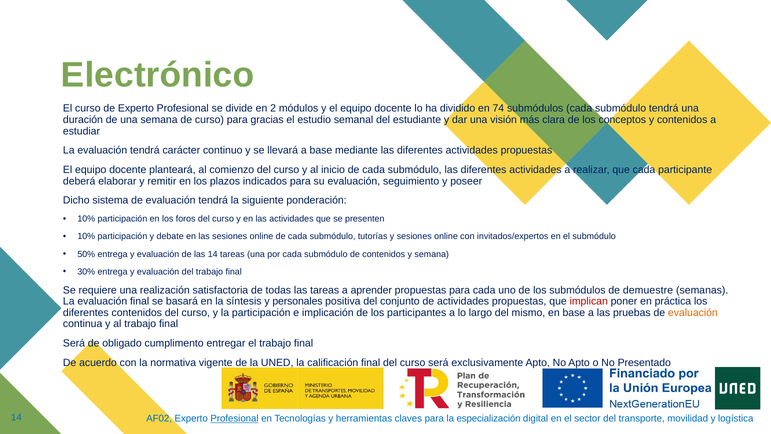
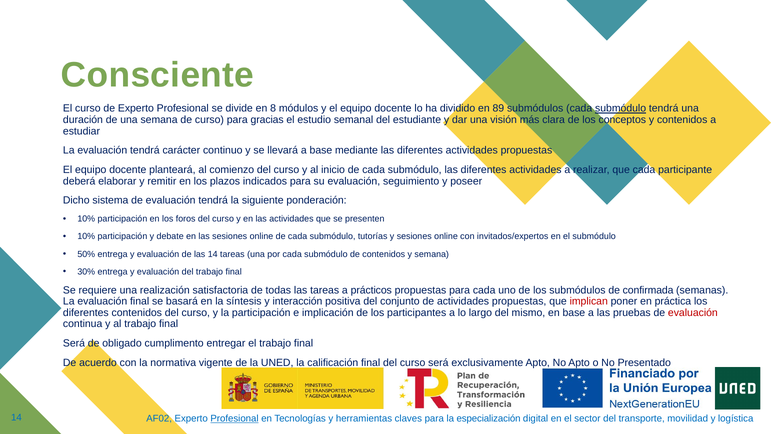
Electrónico: Electrónico -> Consciente
2: 2 -> 8
74: 74 -> 89
submódulo at (621, 108) underline: none -> present
aprender: aprender -> prácticos
demuestre: demuestre -> confirmada
personales: personales -> interacción
evaluación at (693, 312) colour: orange -> red
